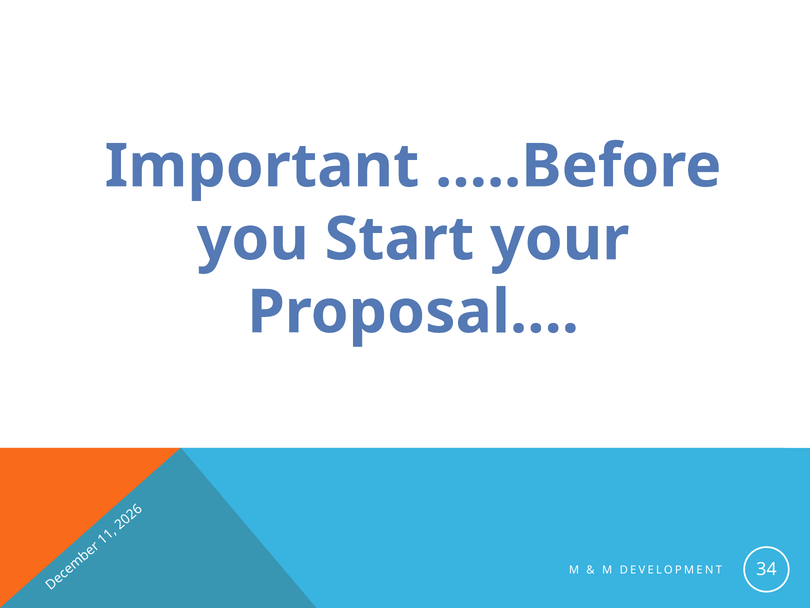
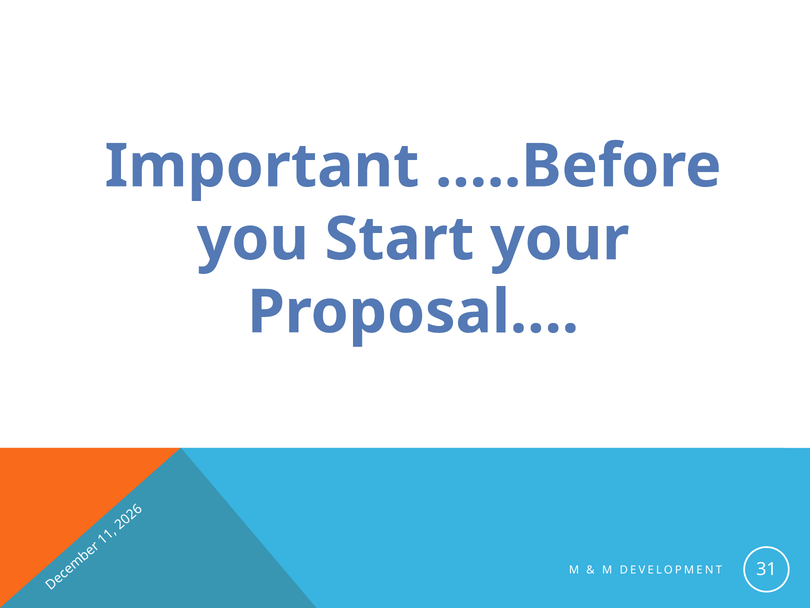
34: 34 -> 31
